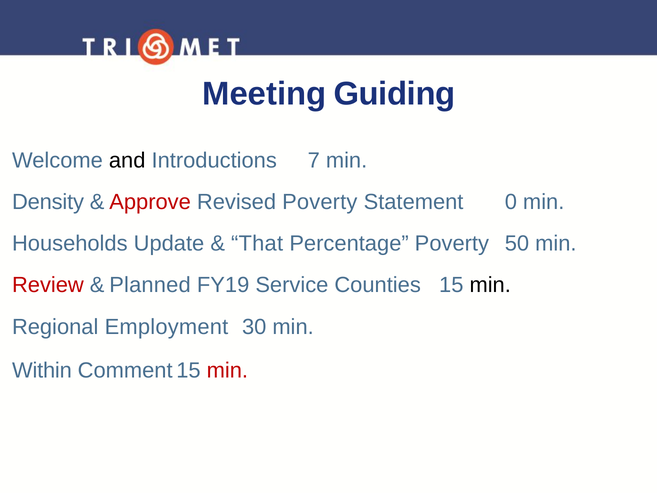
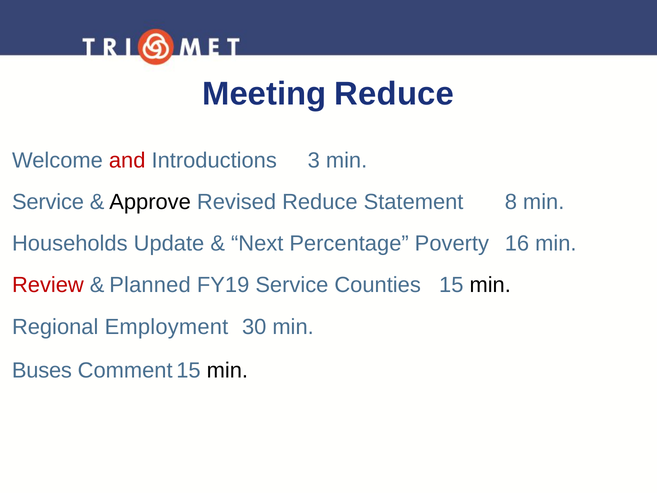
Meeting Guiding: Guiding -> Reduce
and colour: black -> red
7: 7 -> 3
Density at (48, 202): Density -> Service
Approve colour: red -> black
Revised Poverty: Poverty -> Reduce
0: 0 -> 8
That: That -> Next
50: 50 -> 16
Within: Within -> Buses
min at (227, 370) colour: red -> black
